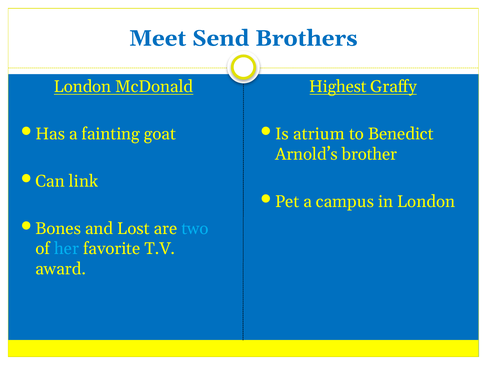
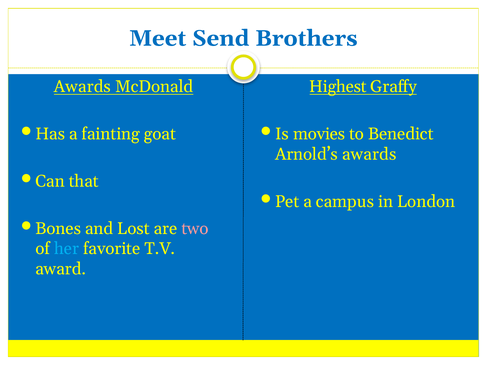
London at (83, 87): London -> Awards
atrium: atrium -> movies
Arnold’s brother: brother -> awards
link: link -> that
two colour: light blue -> pink
